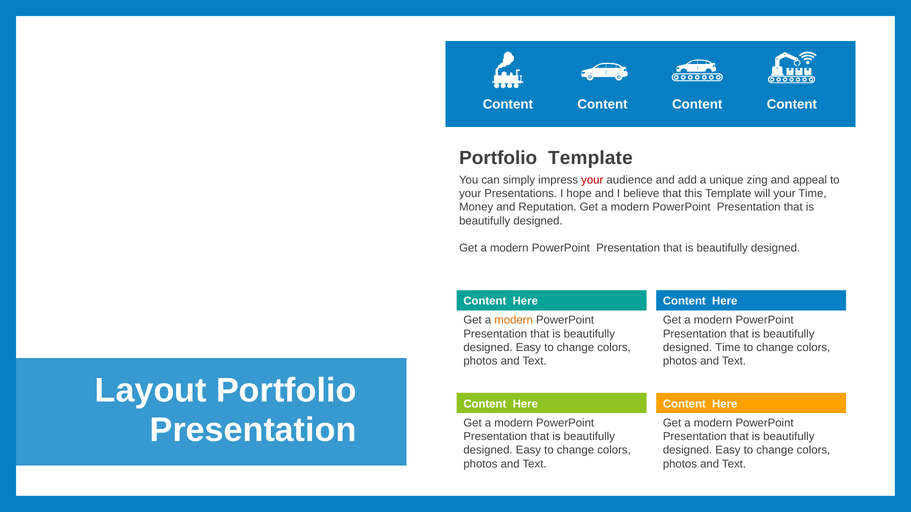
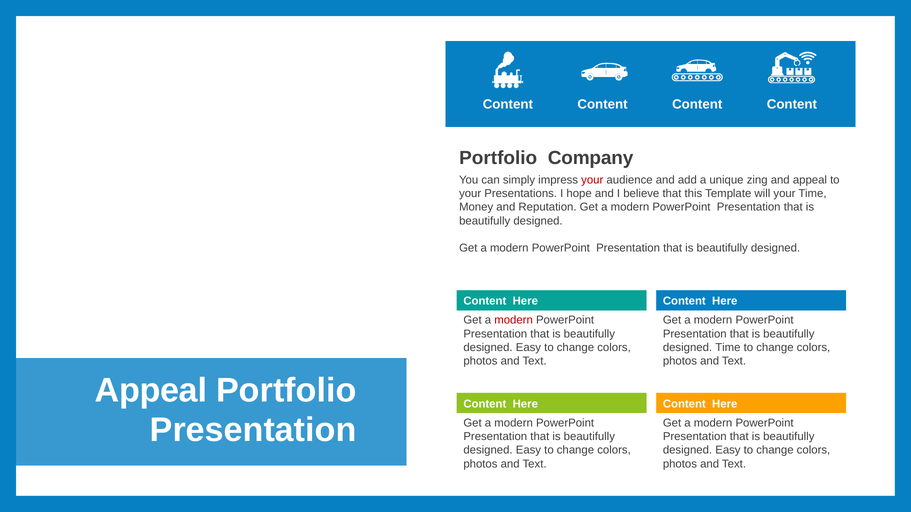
Portfolio Template: Template -> Company
modern at (514, 320) colour: orange -> red
Layout at (151, 391): Layout -> Appeal
